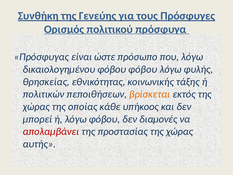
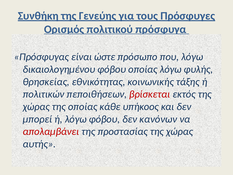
φόβου φόβου: φόβου -> οποίας
βρίσκεται colour: orange -> red
διαμονές: διαμονές -> κανόνων
